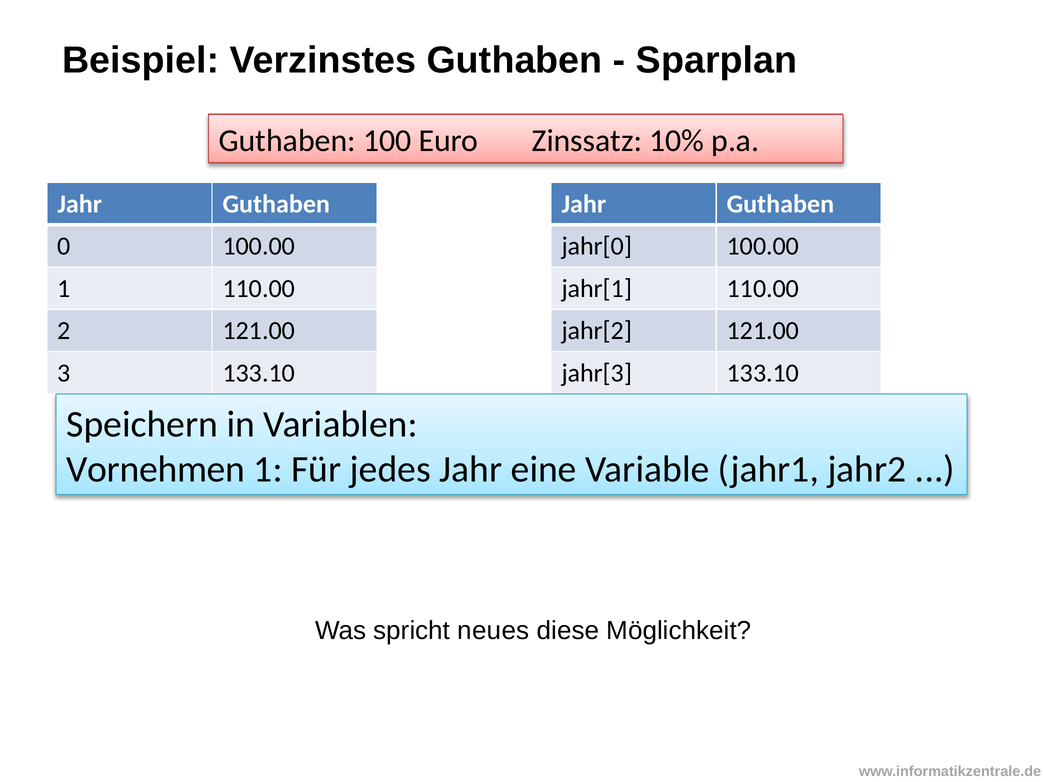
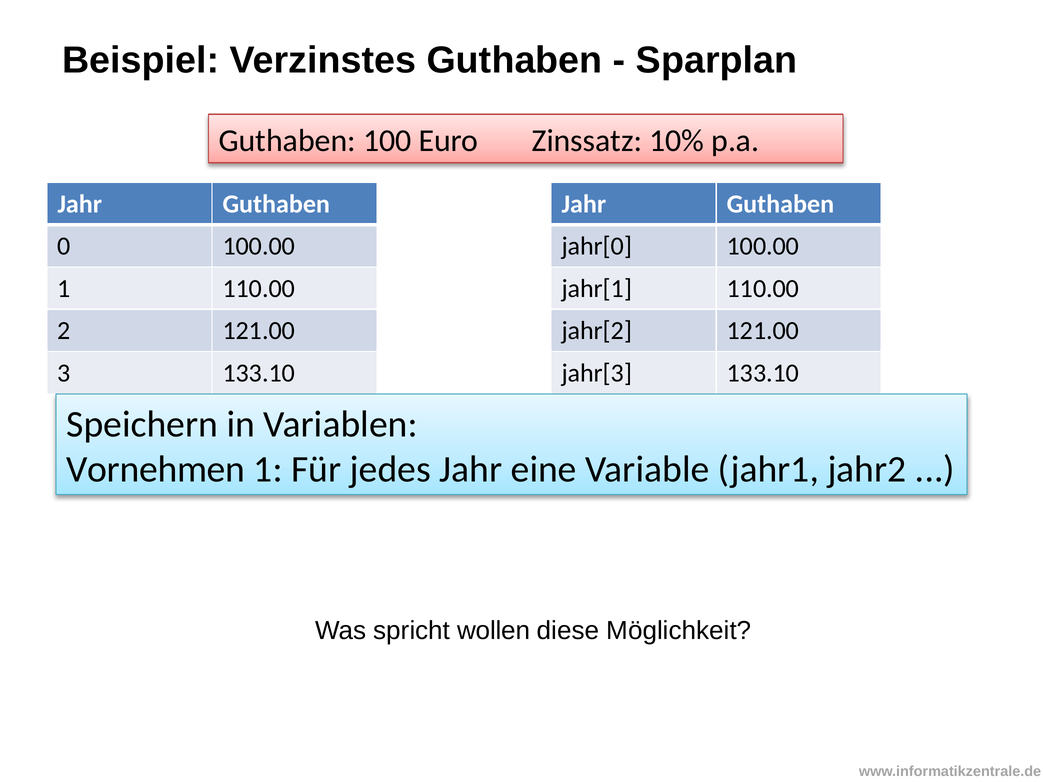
neues: neues -> wollen
